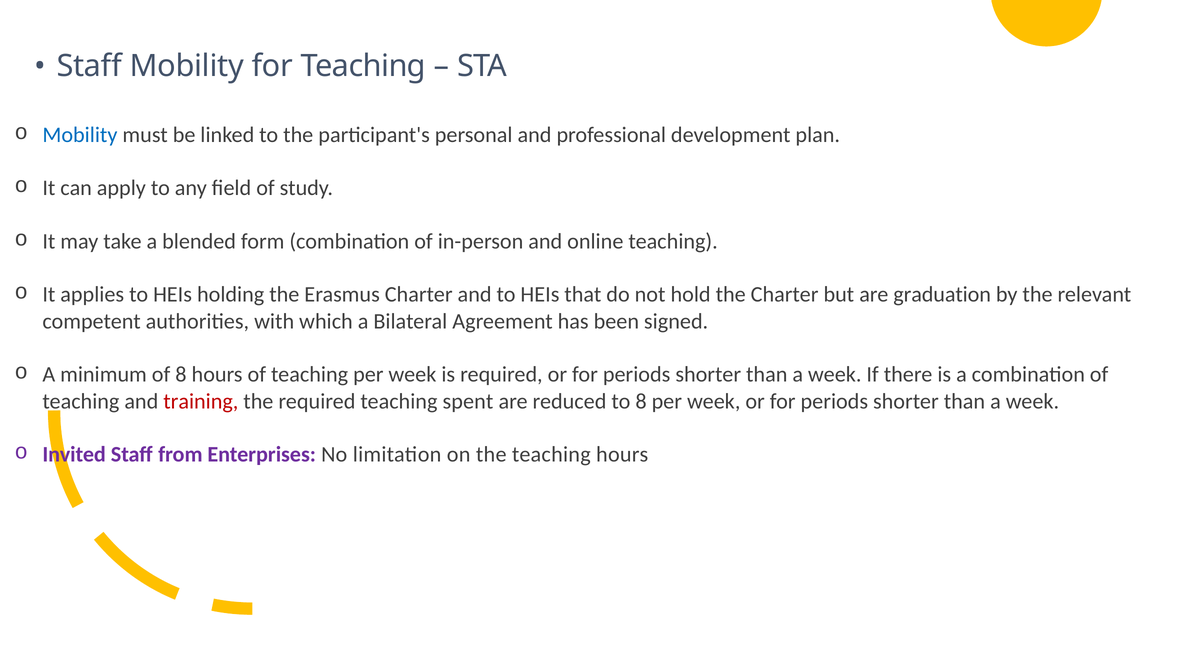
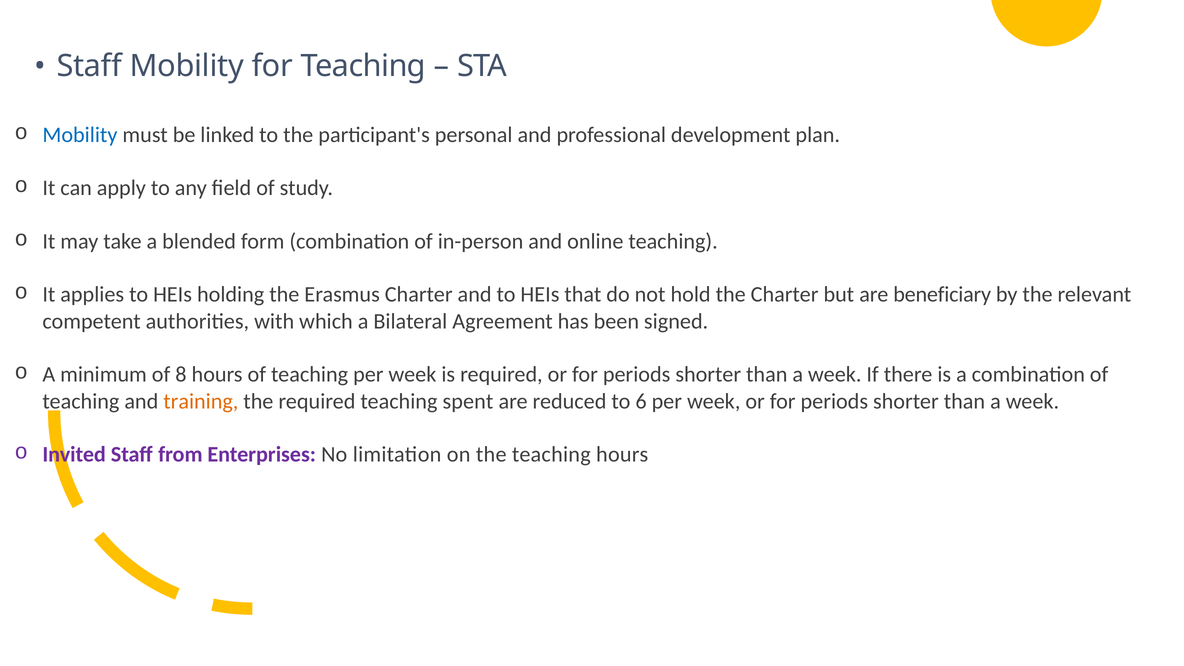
graduation: graduation -> beneficiary
training colour: red -> orange
to 8: 8 -> 6
